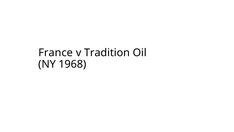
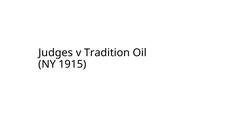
France: France -> Judges
1968: 1968 -> 1915
